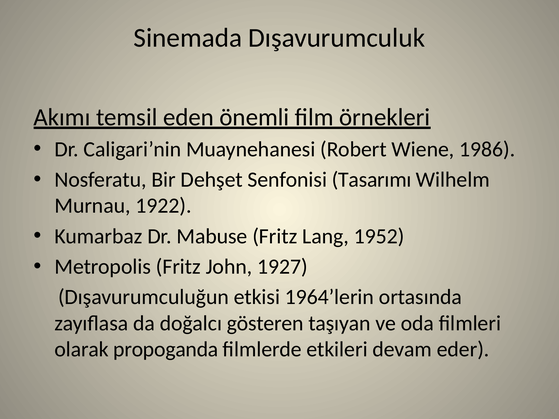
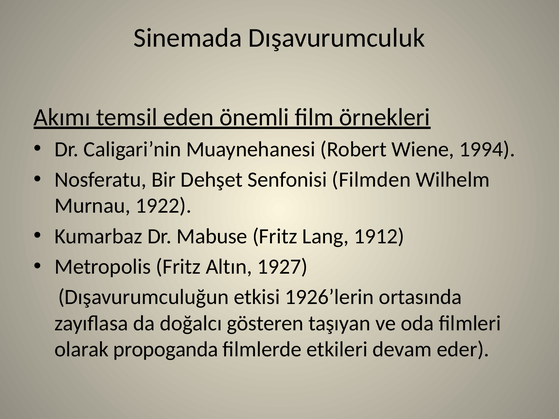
1986: 1986 -> 1994
Tasarımı: Tasarımı -> Filmden
1952: 1952 -> 1912
John: John -> Altın
1964’lerin: 1964’lerin -> 1926’lerin
